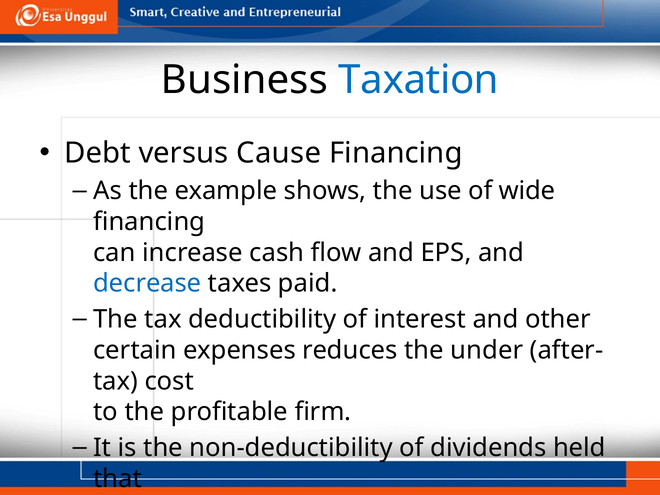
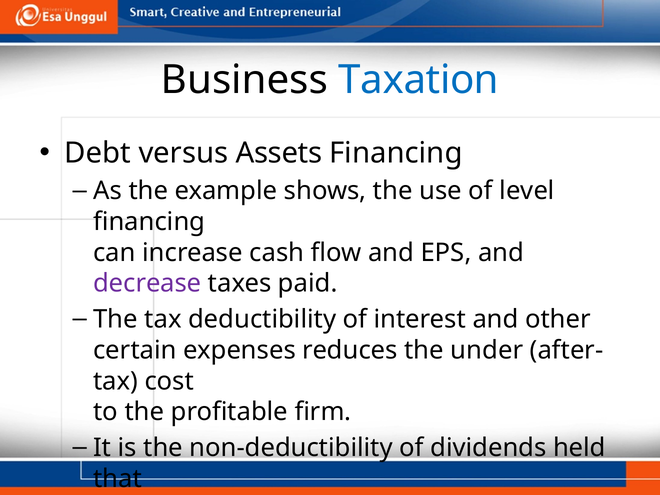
Cause: Cause -> Assets
wide: wide -> level
decrease colour: blue -> purple
